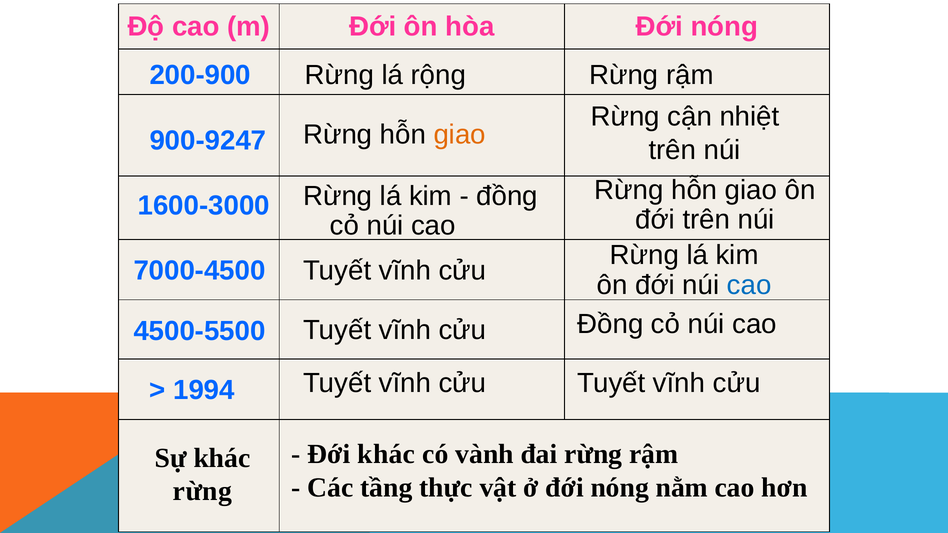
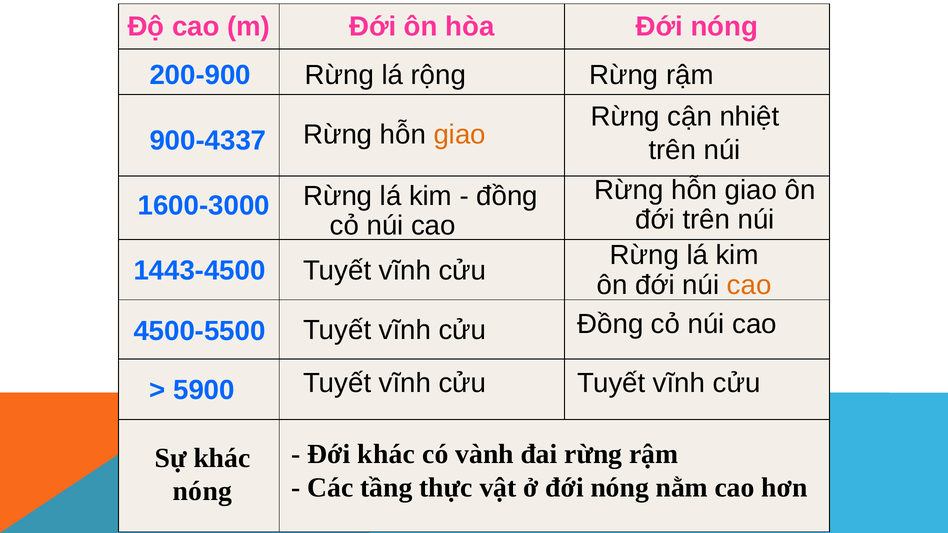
900-9247: 900-9247 -> 900-4337
7000-4500: 7000-4500 -> 1443-4500
cao at (749, 285) colour: blue -> orange
1994: 1994 -> 5900
rừng at (202, 491): rừng -> nóng
